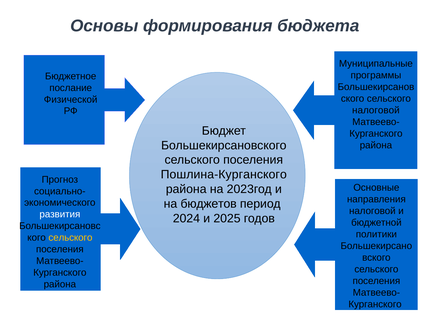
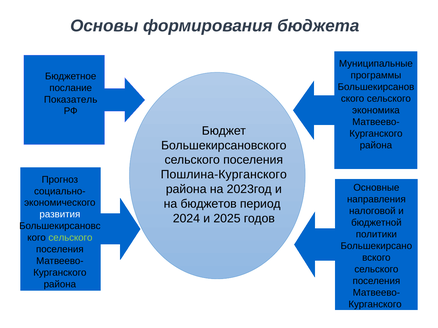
Физической: Физической -> Показатель
налоговой at (376, 111): налоговой -> экономика
сельского at (70, 238) colour: yellow -> light green
